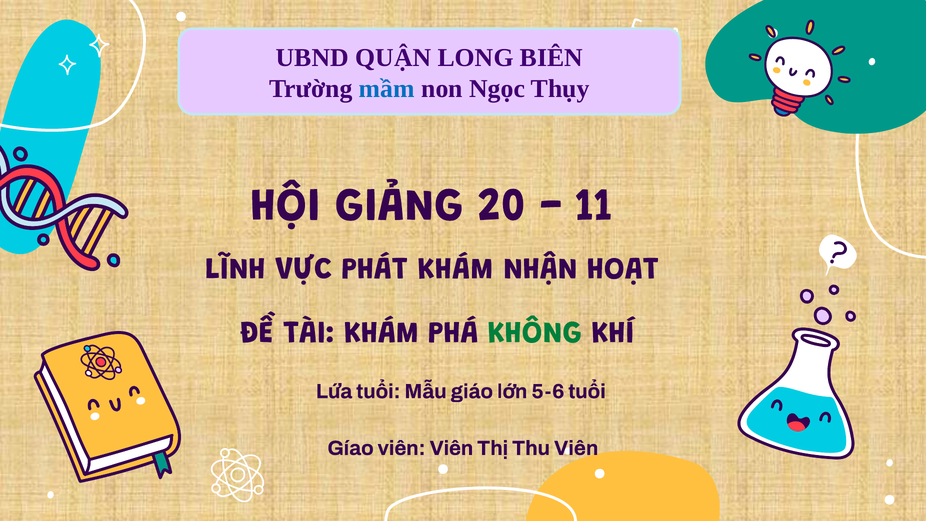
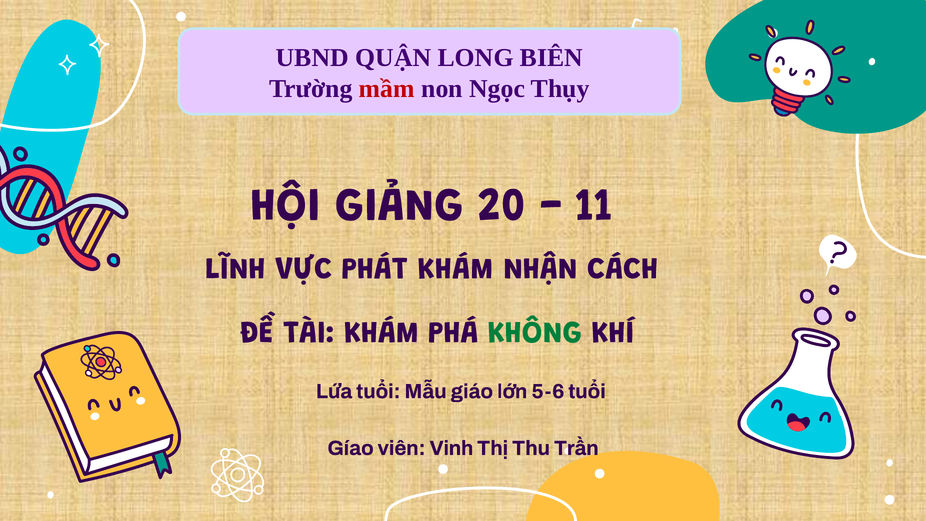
mầm colour: blue -> red
HOẠT: HOẠT -> CÁCH
viên Viên: Viên -> Vinh
Thu Viên: Viên -> Trần
